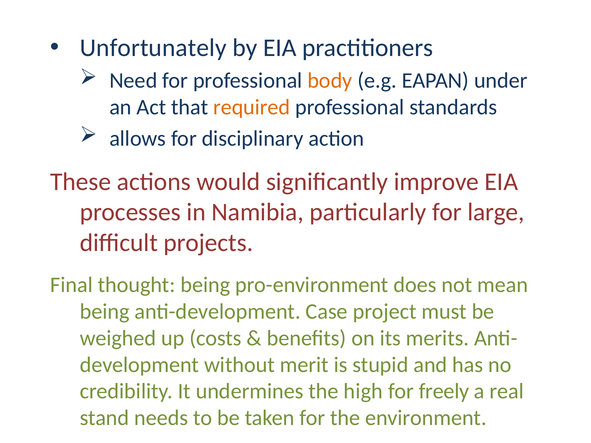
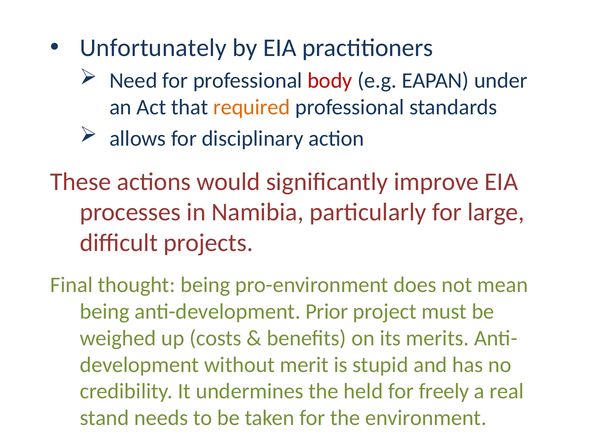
body colour: orange -> red
Case: Case -> Prior
high: high -> held
